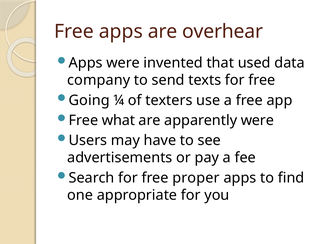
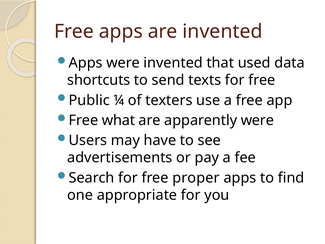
are overhear: overhear -> invented
company: company -> shortcuts
Going: Going -> Public
